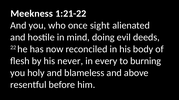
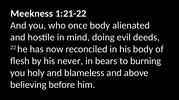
once sight: sight -> body
every: every -> bears
resentful: resentful -> believing
